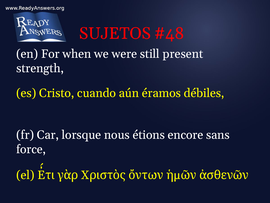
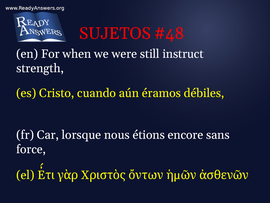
present: present -> instruct
